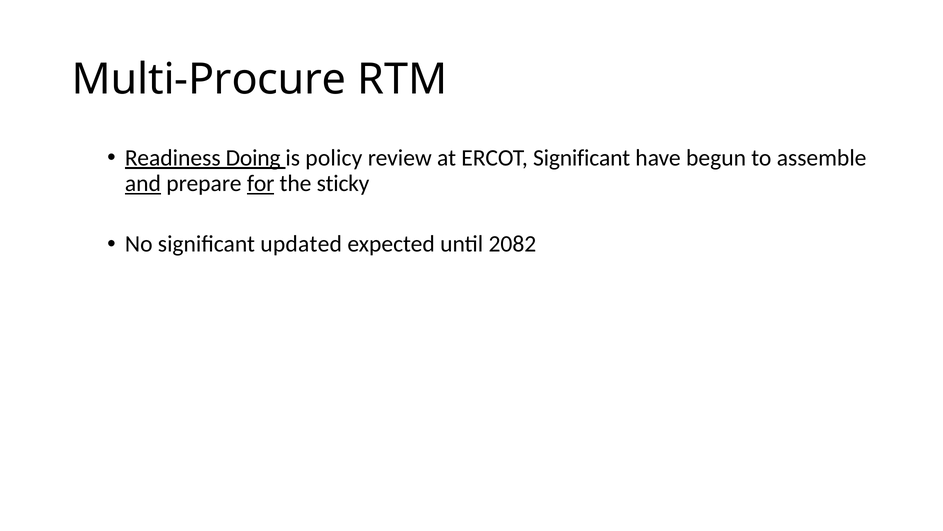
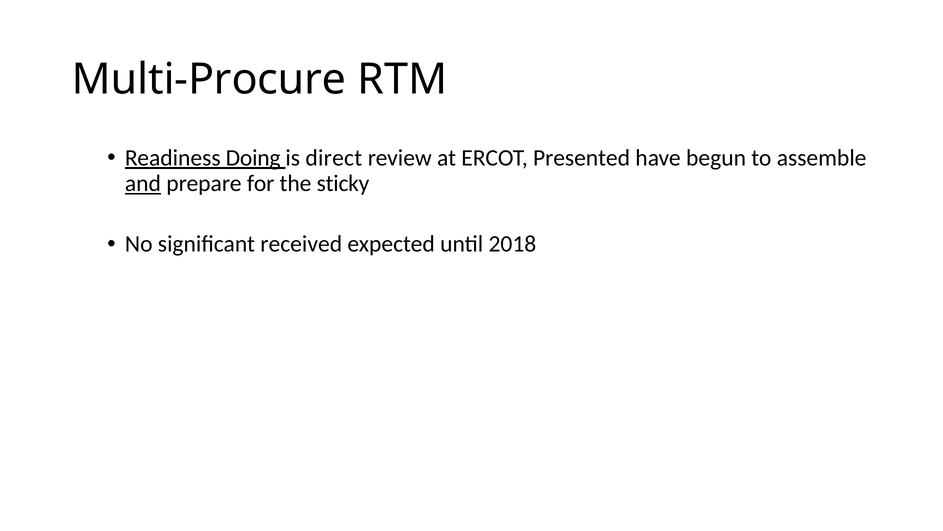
policy: policy -> direct
ERCOT Significant: Significant -> Presented
for underline: present -> none
updated: updated -> received
2082: 2082 -> 2018
